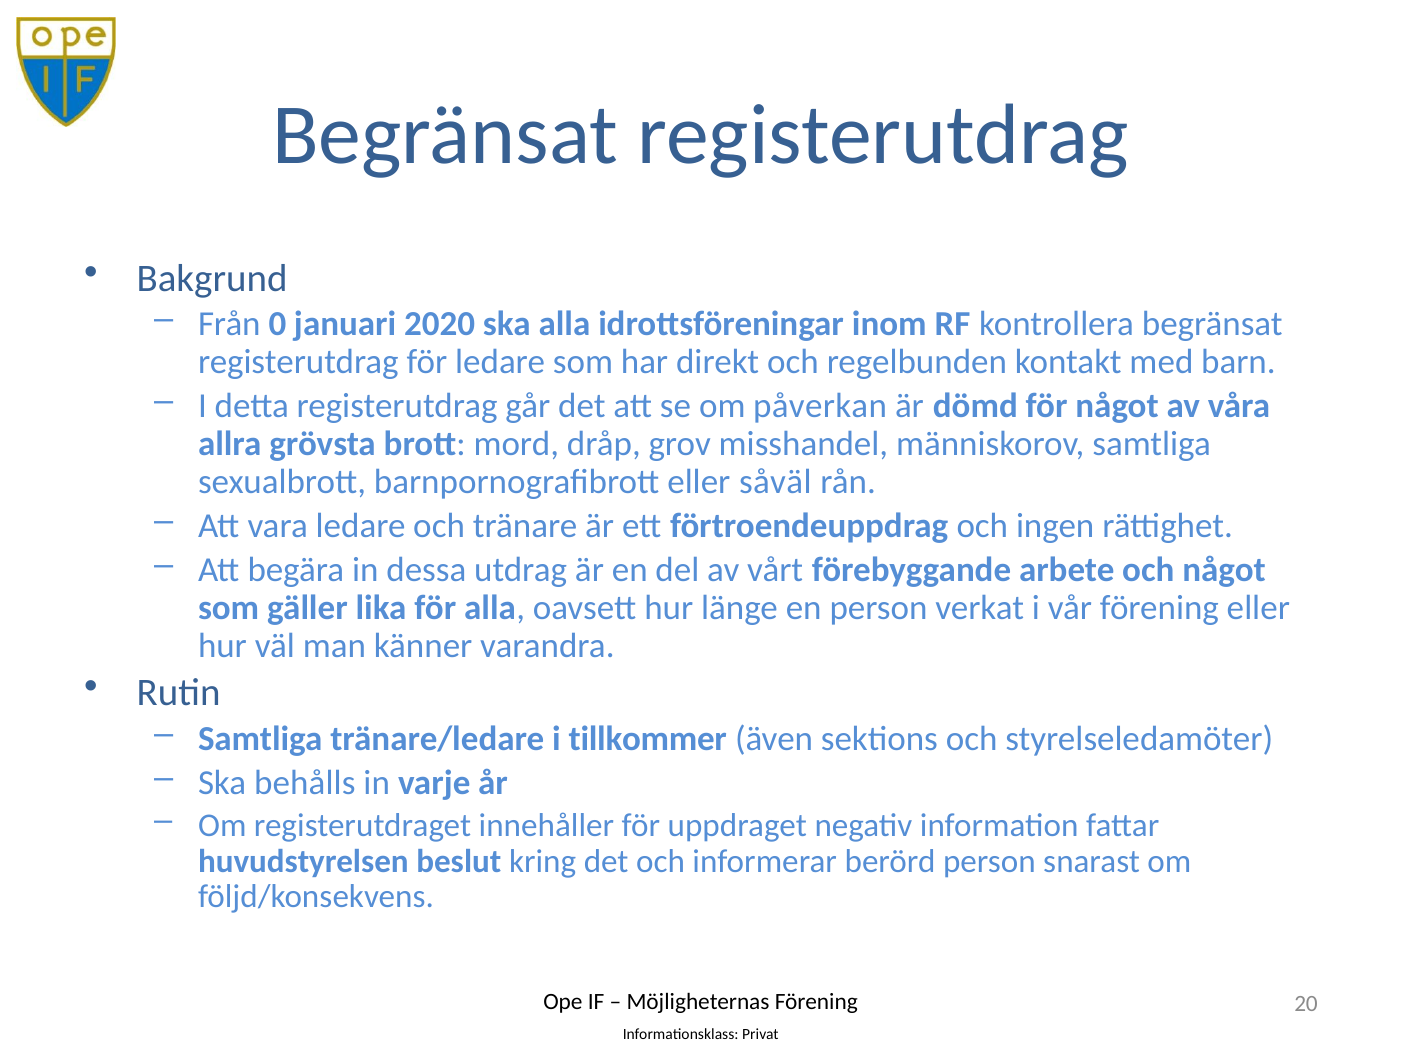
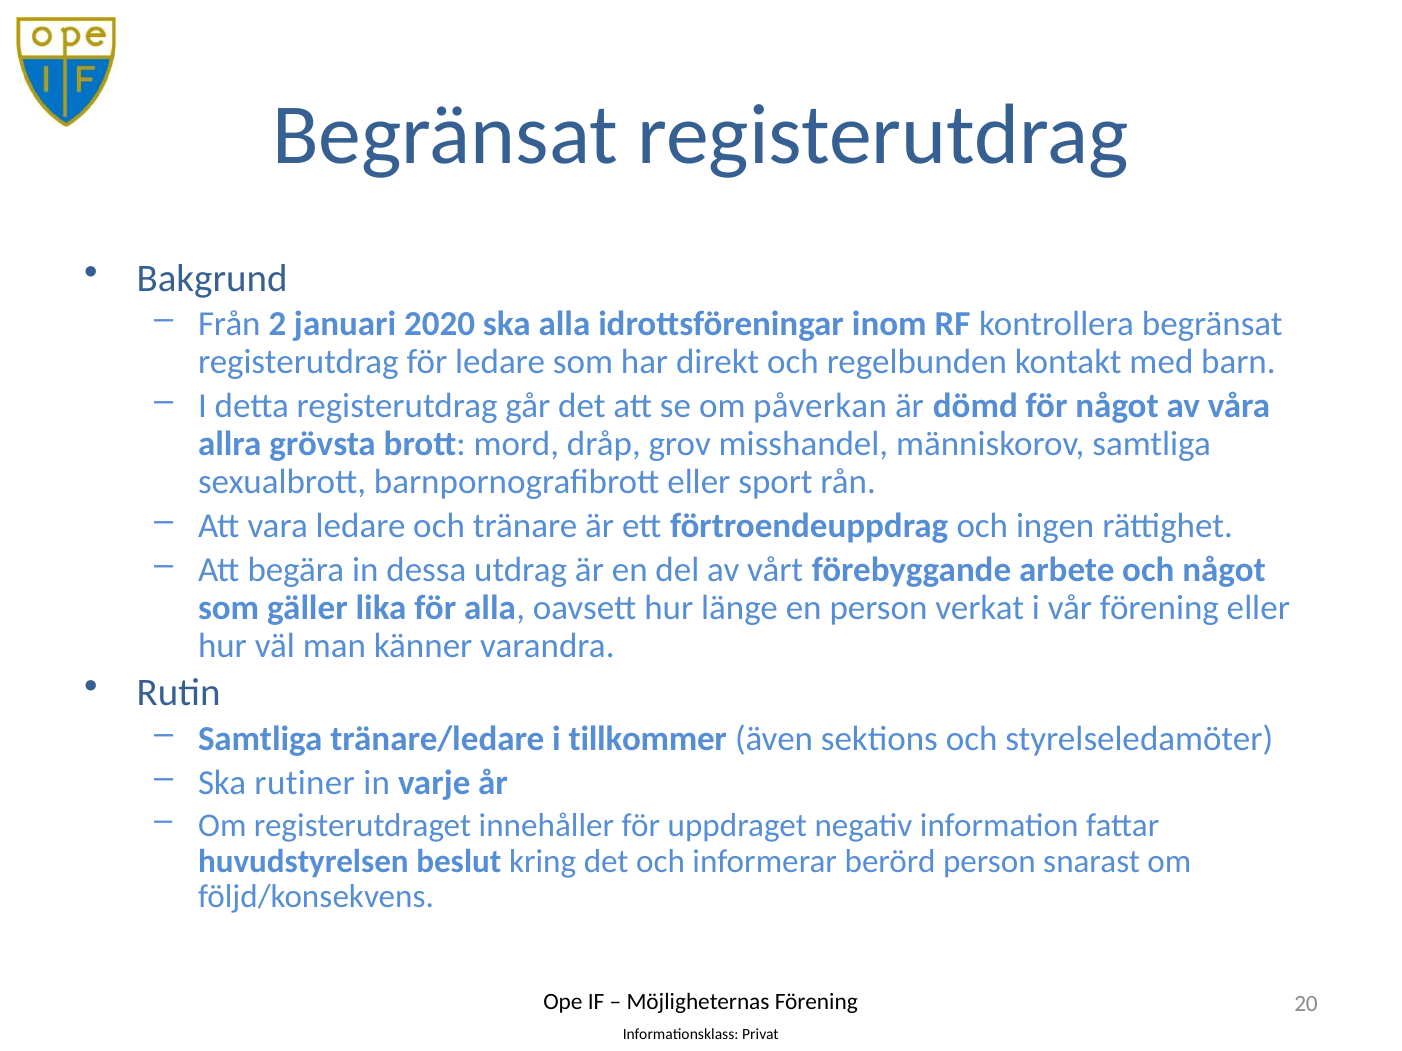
0: 0 -> 2
såväl: såväl -> sport
behålls: behålls -> rutiner
